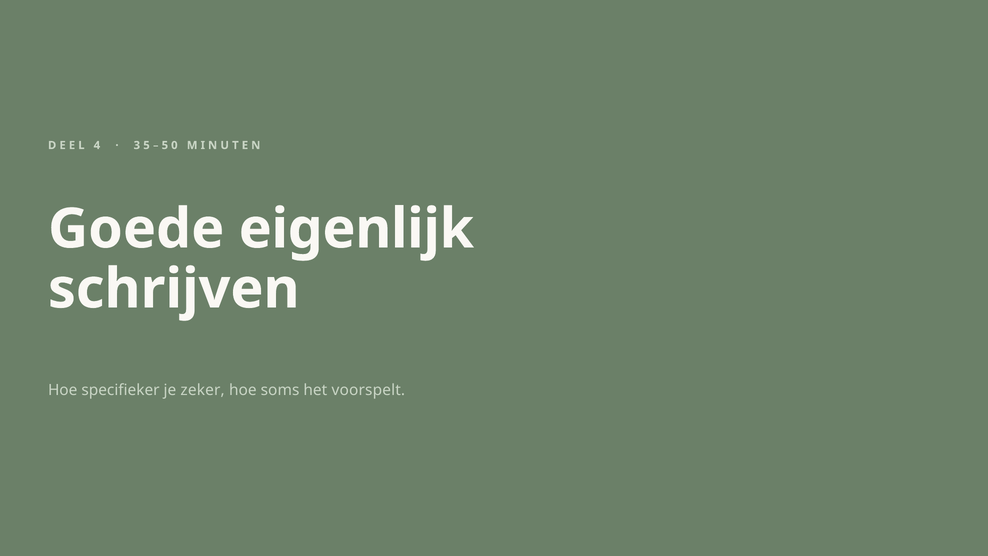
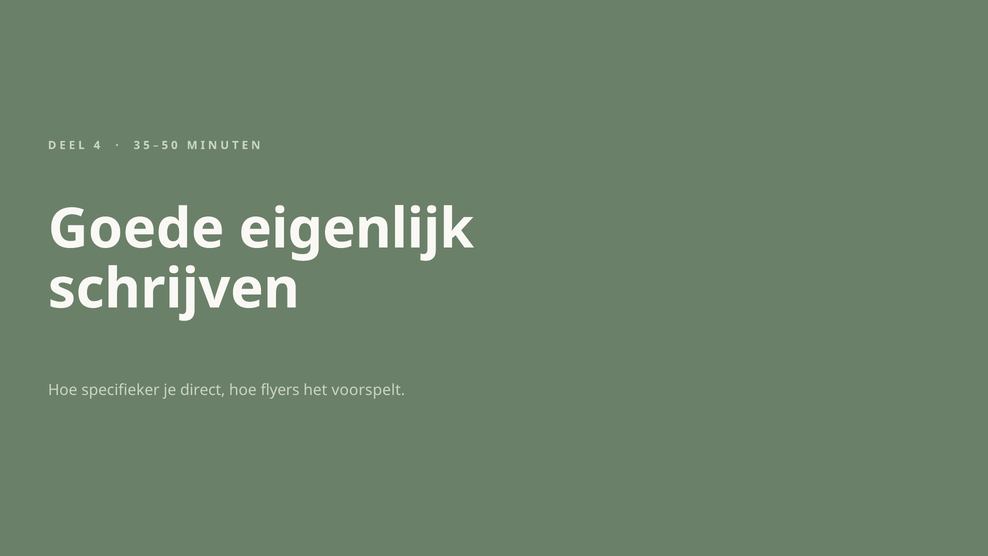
zeker: zeker -> direct
soms: soms -> flyers
